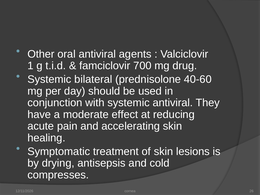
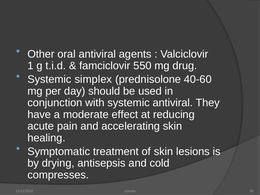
700: 700 -> 550
bilateral: bilateral -> simplex
